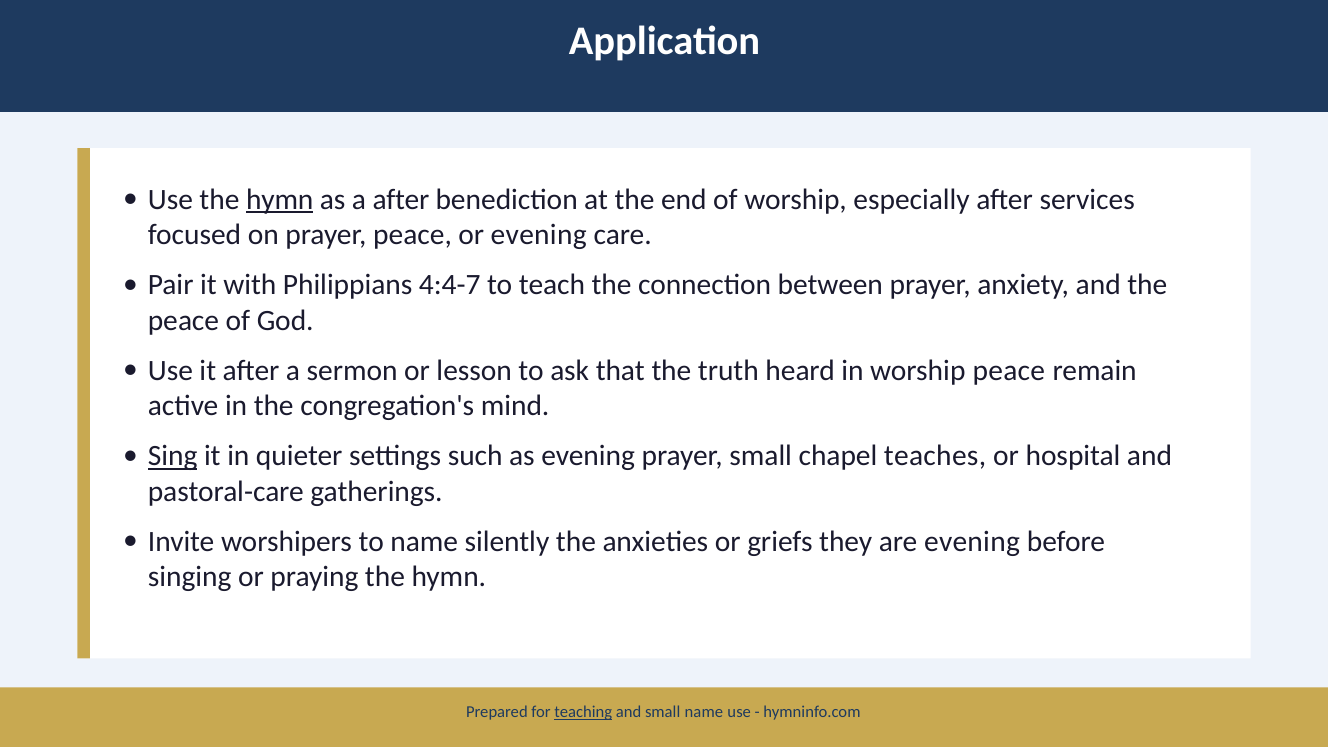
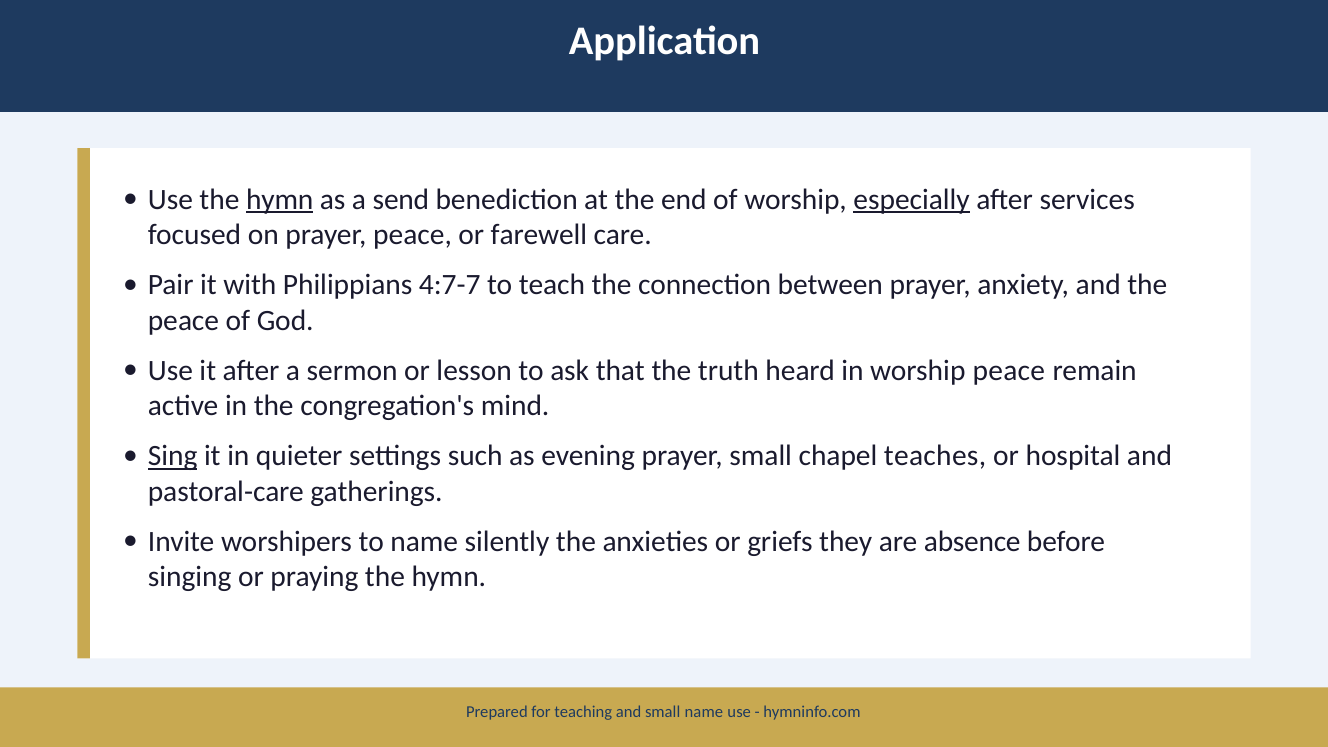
a after: after -> send
especially underline: none -> present
or evening: evening -> farewell
4:4-7: 4:4-7 -> 4:7-7
are evening: evening -> absence
teaching underline: present -> none
